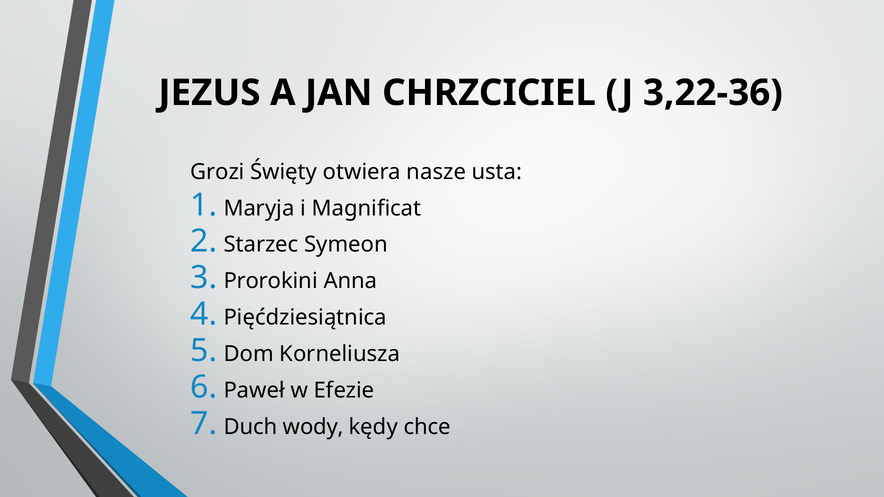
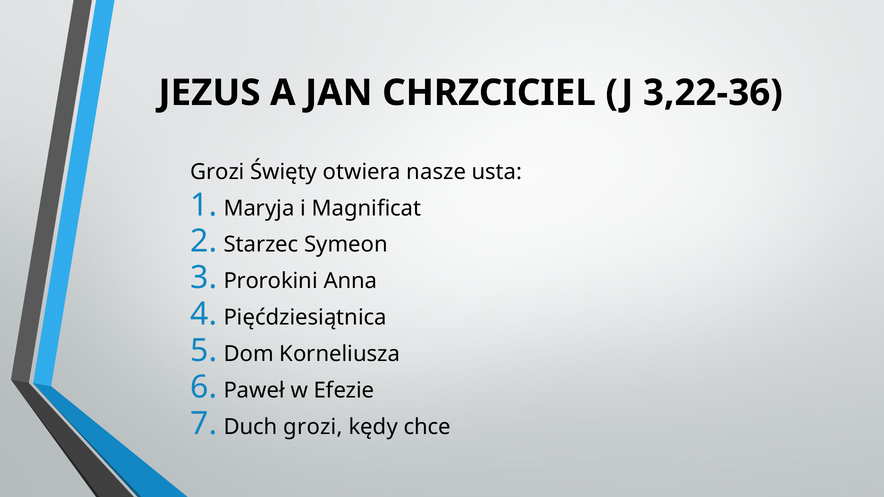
Duch wody: wody -> grozi
